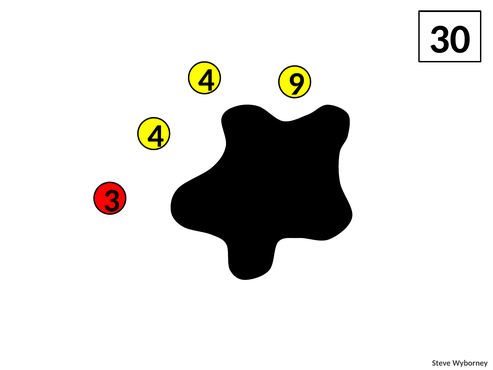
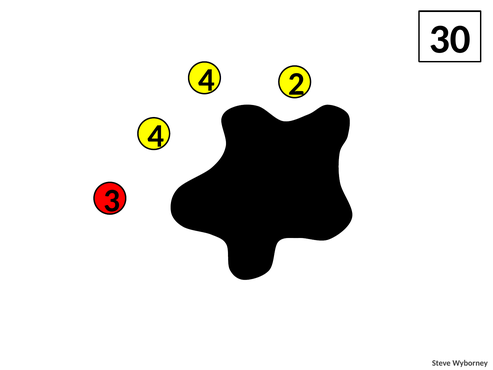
9: 9 -> 2
